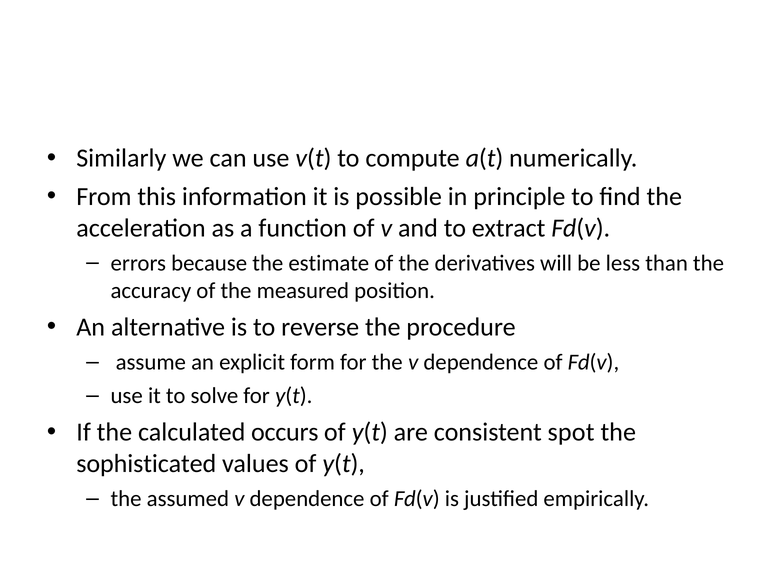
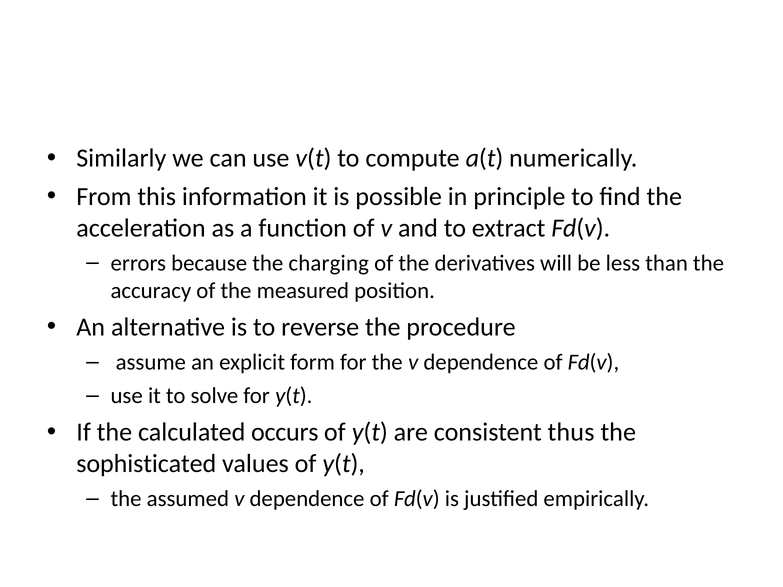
estimate: estimate -> charging
spot: spot -> thus
